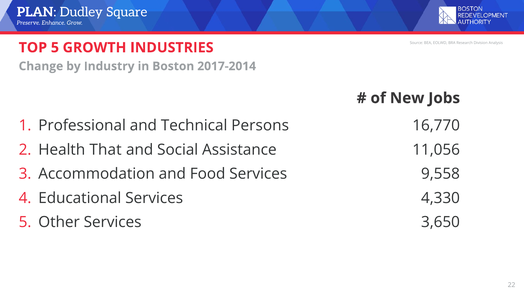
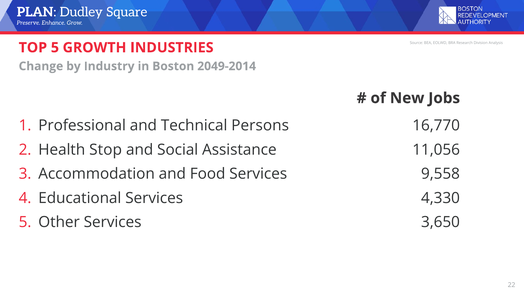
2017-2014: 2017-2014 -> 2049-2014
That: That -> Stop
